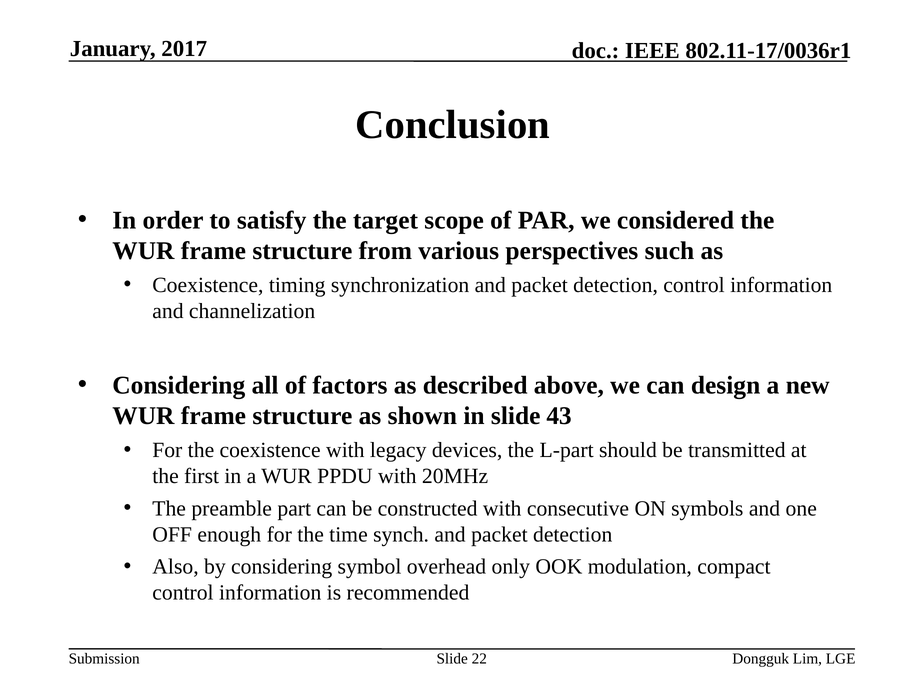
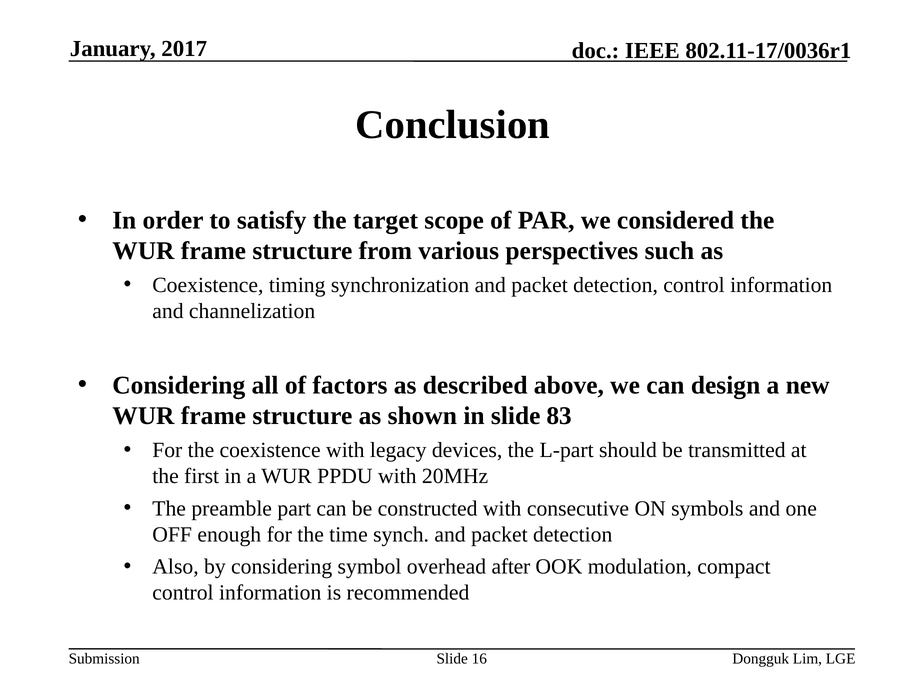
43: 43 -> 83
only: only -> after
22: 22 -> 16
